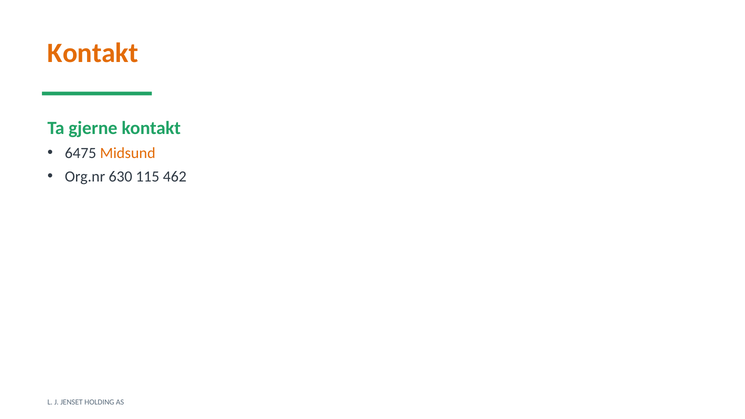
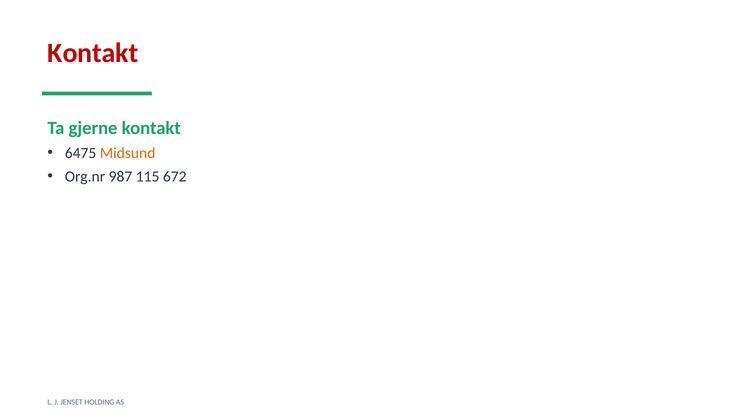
Kontakt at (93, 53) colour: orange -> red
630: 630 -> 987
462: 462 -> 672
